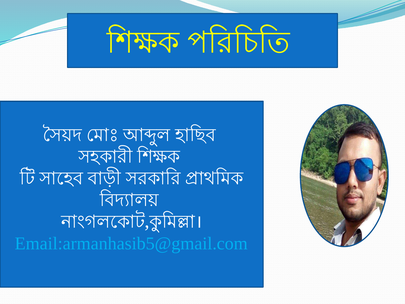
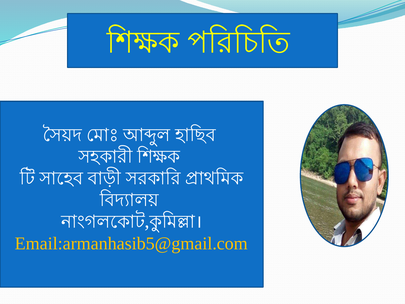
Email:armanhasib5@gmail.com colour: light blue -> yellow
